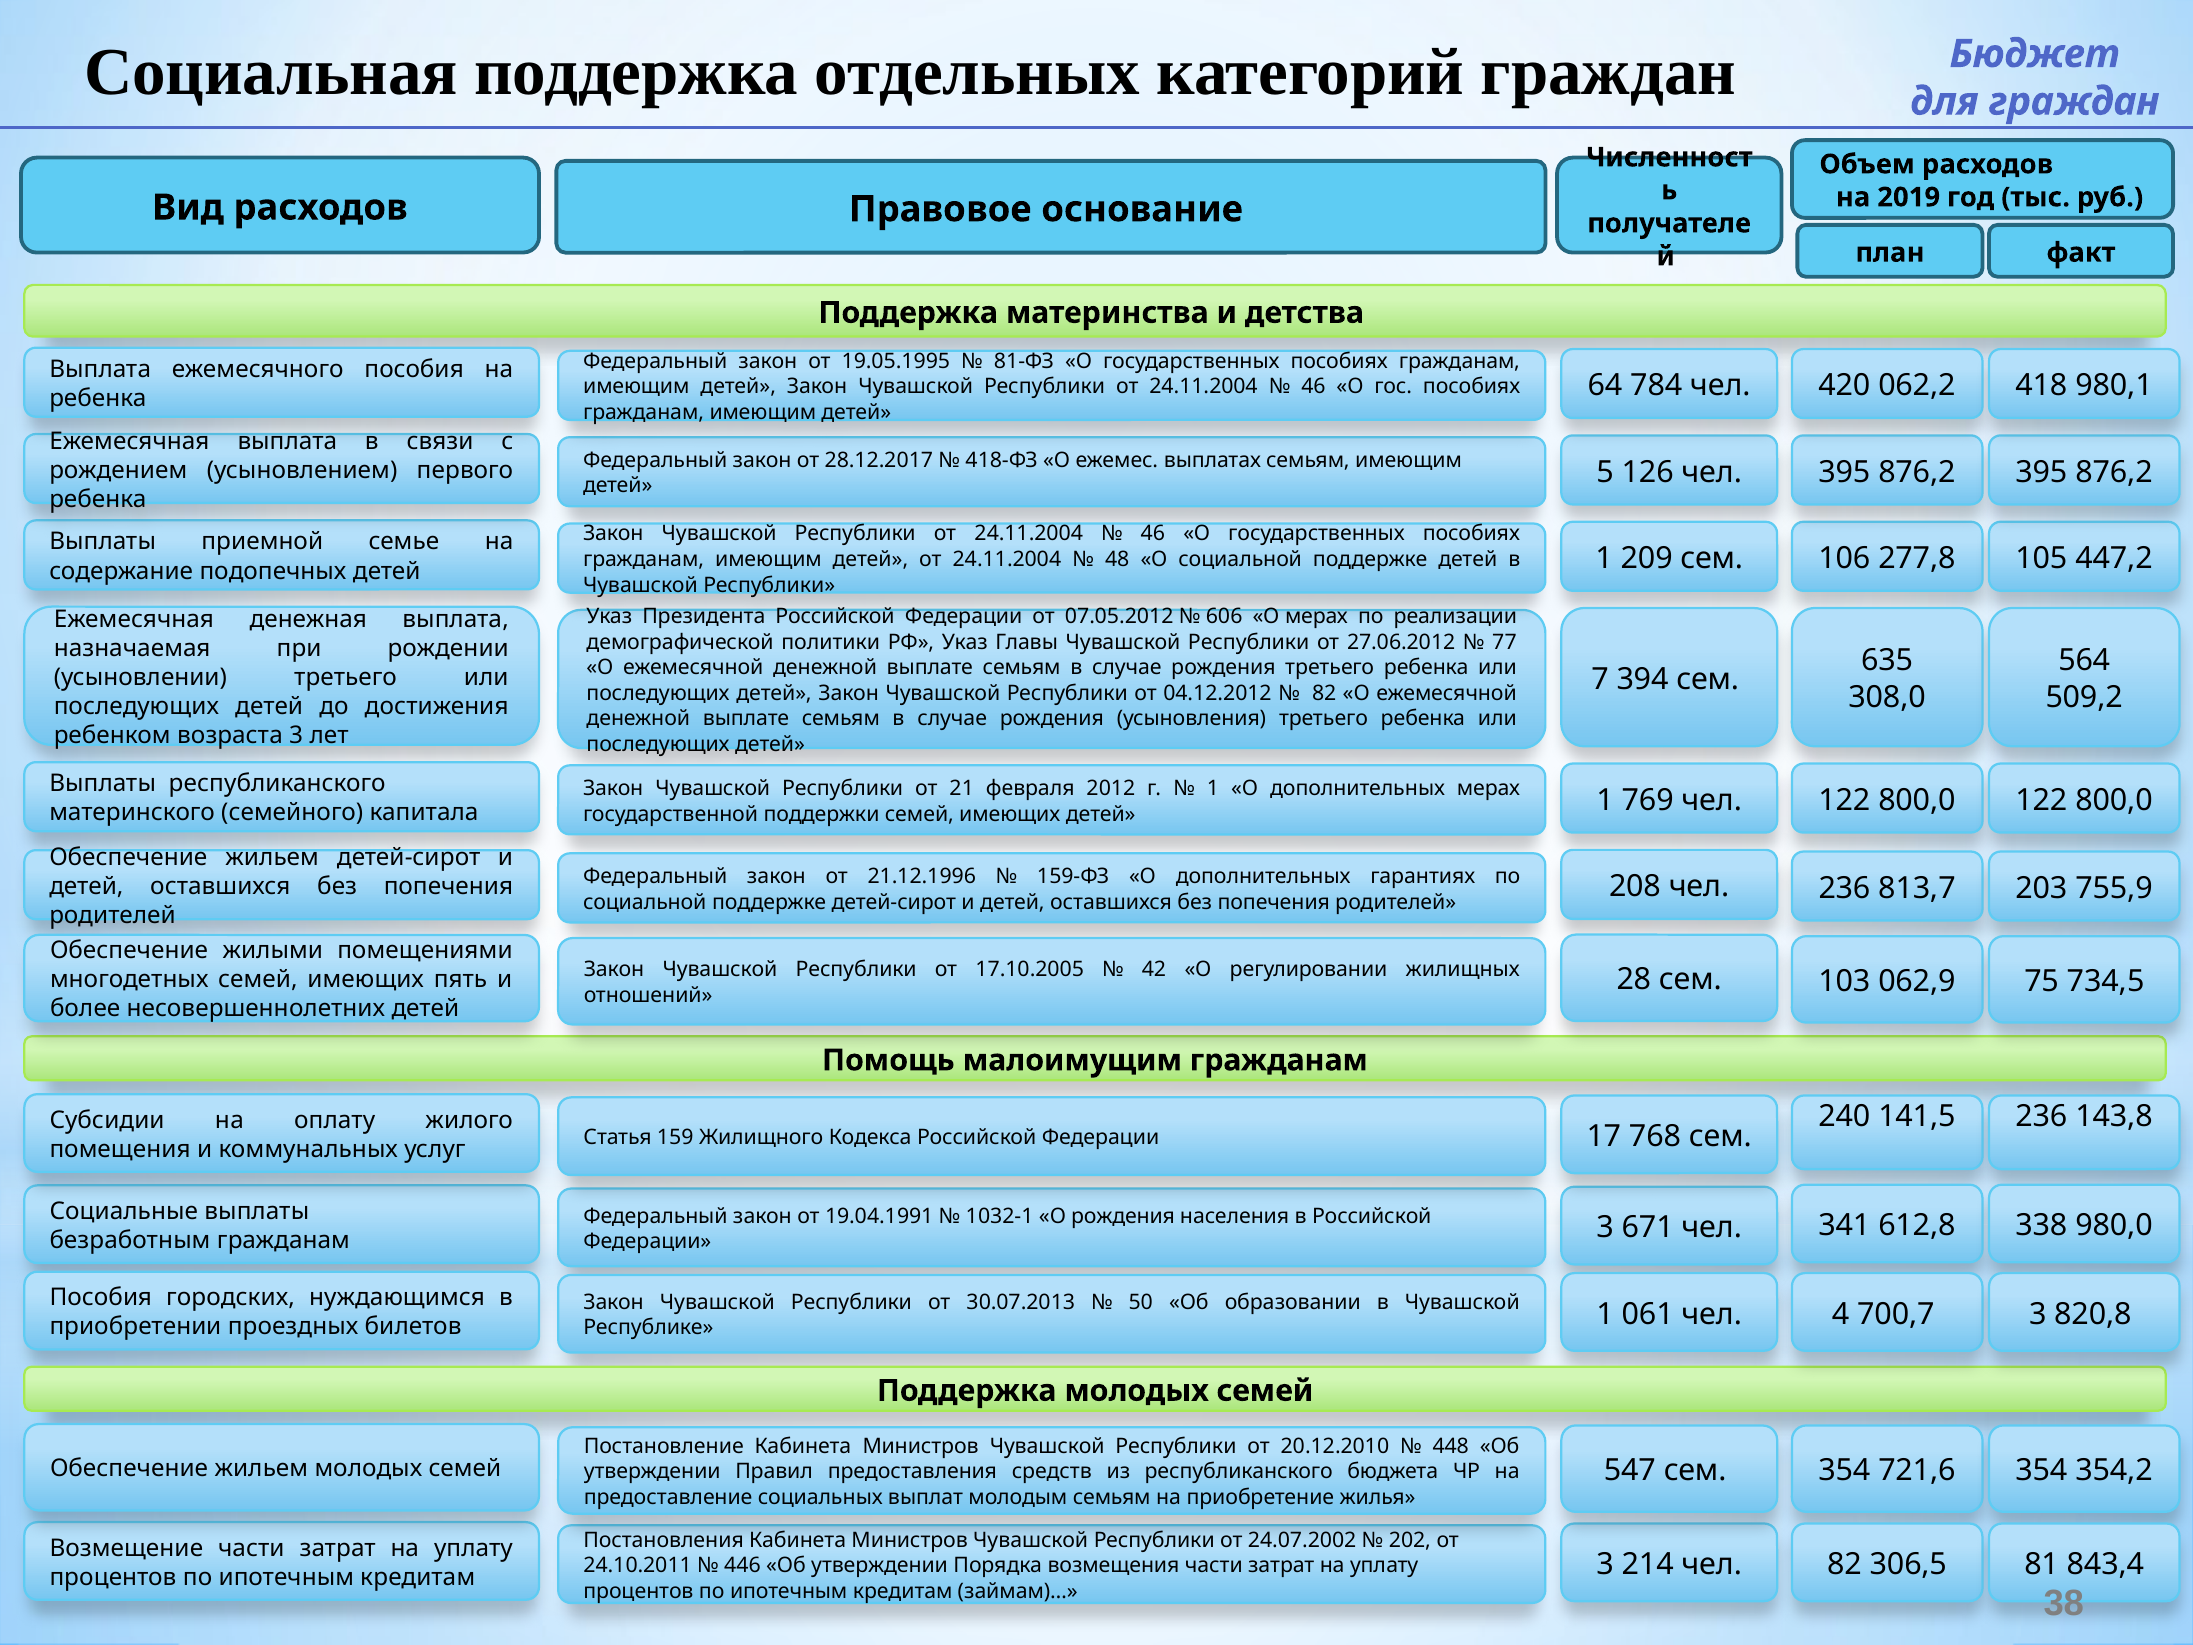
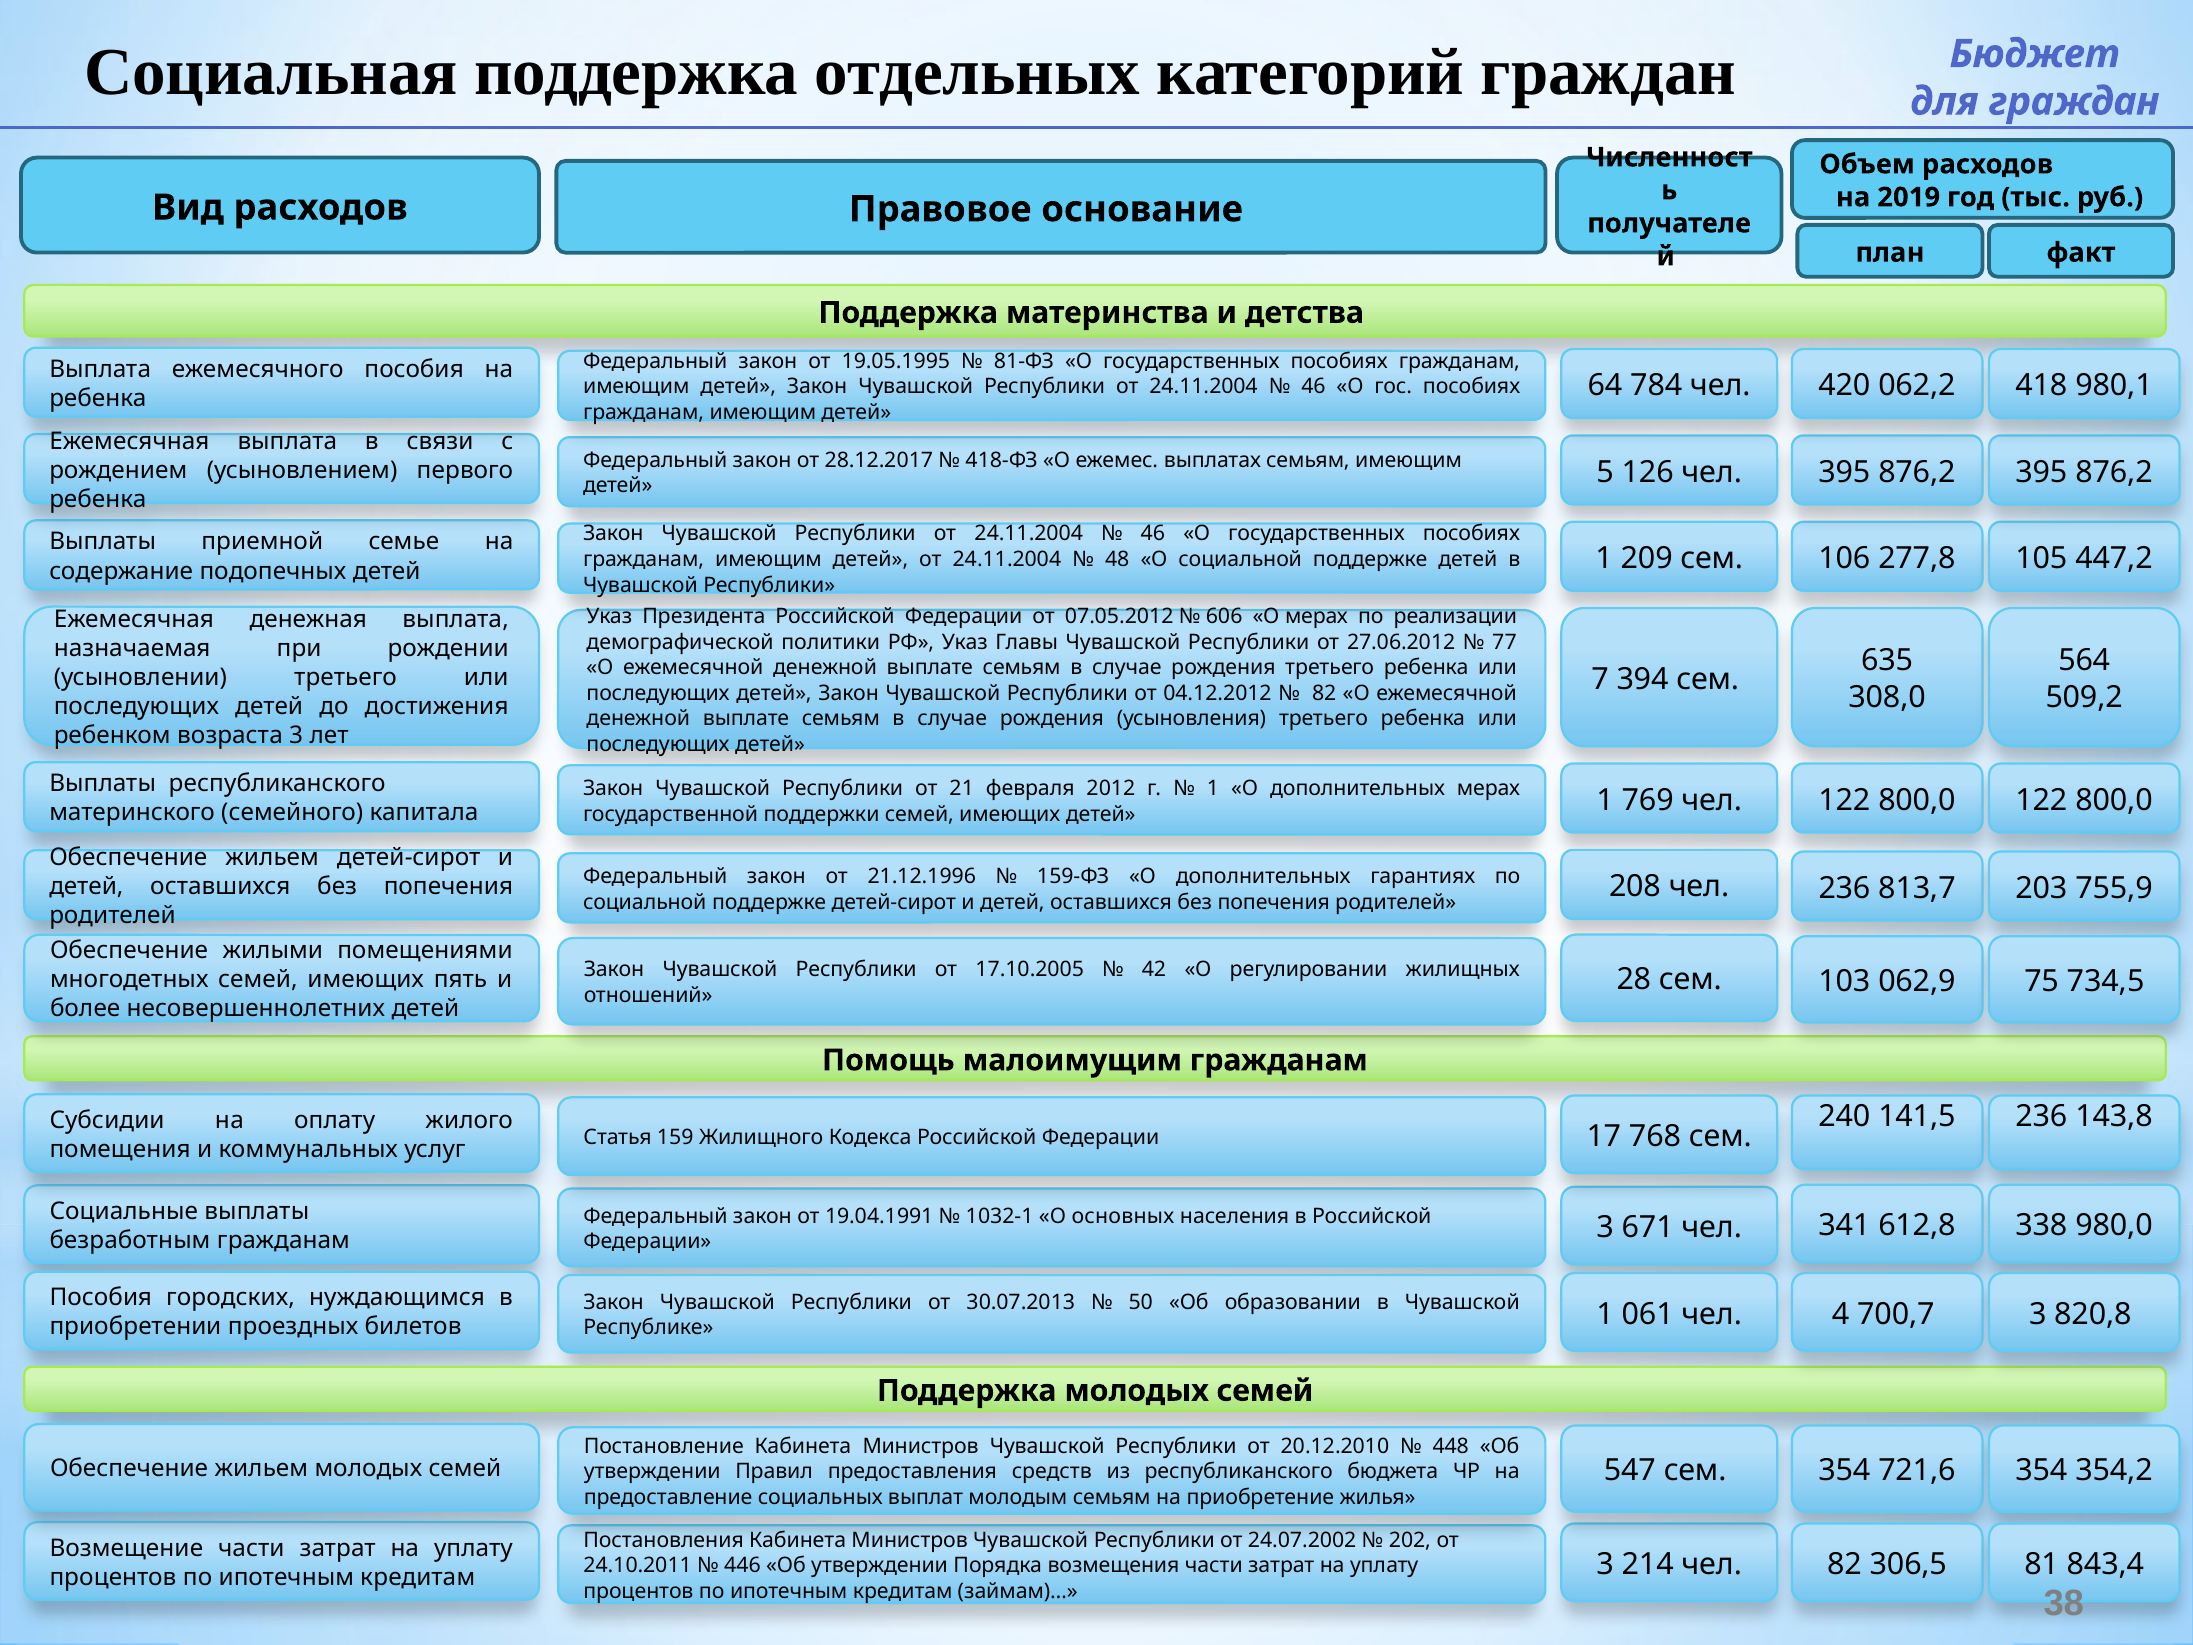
О рождения: рождения -> основных
